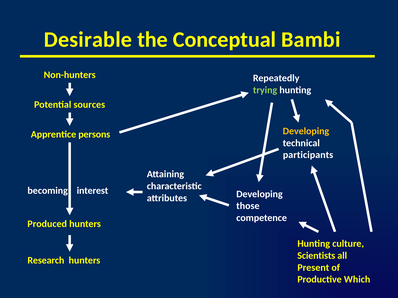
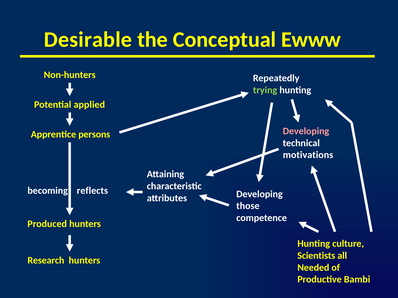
Bambi: Bambi -> Ewww
sources: sources -> applied
Developing at (306, 131) colour: yellow -> pink
participants: participants -> motivations
interest: interest -> reflects
Present: Present -> Needed
Which: Which -> Bambi
